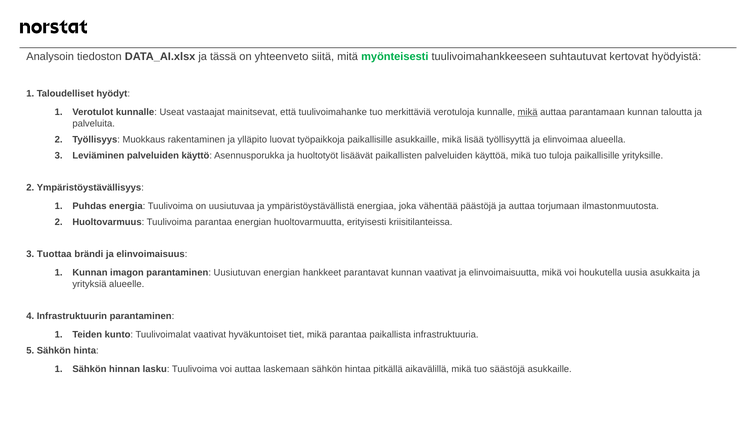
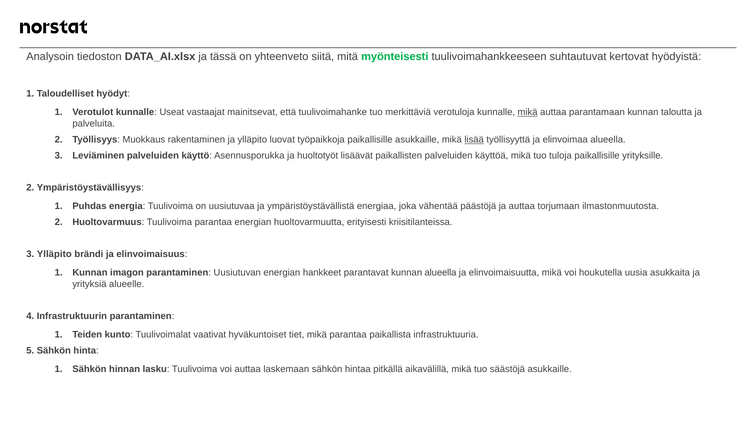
lisää underline: none -> present
Tuottaa at (54, 254): Tuottaa -> Ylläpito
kunnan vaativat: vaativat -> alueella
